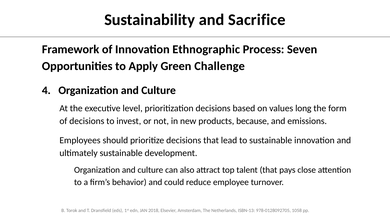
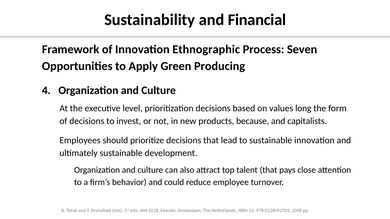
Sacrifice: Sacrifice -> Financial
Challenge: Challenge -> Producing
emissions: emissions -> capitalists
